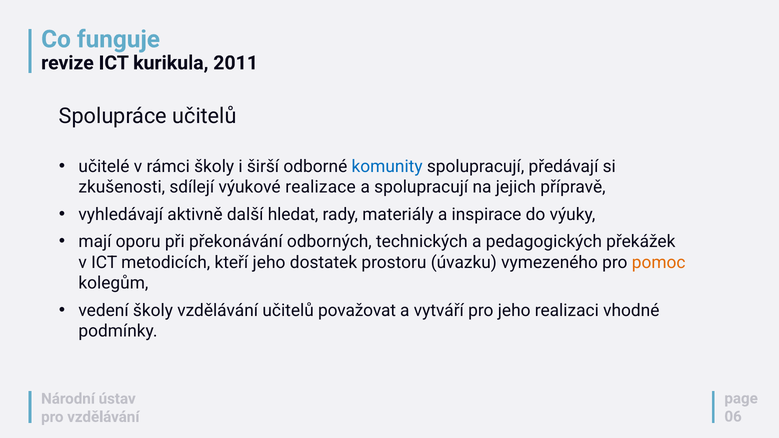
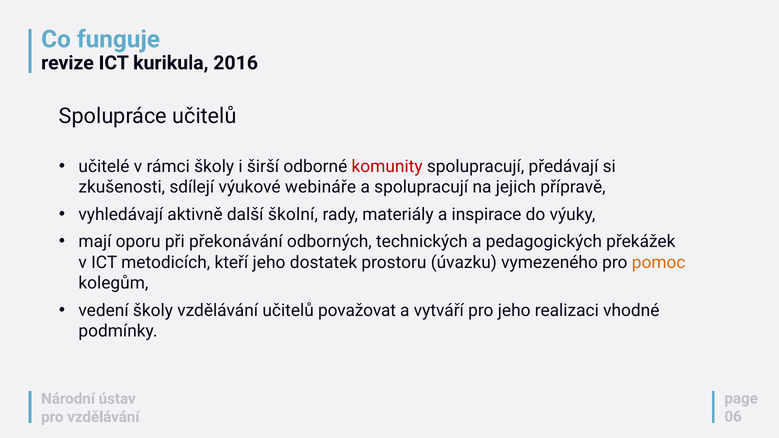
2011: 2011 -> 2016
komunity colour: blue -> red
realizace: realizace -> webináře
hledat: hledat -> školní
